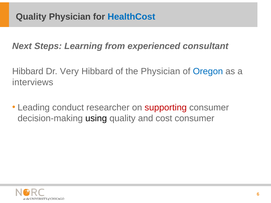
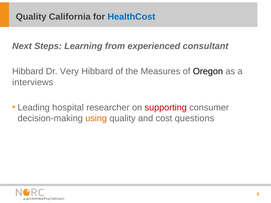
Quality Physician: Physician -> California
the Physician: Physician -> Measures
Oregon colour: blue -> black
conduct: conduct -> hospital
using colour: black -> orange
cost consumer: consumer -> questions
